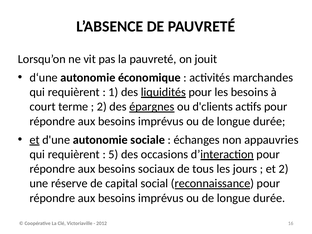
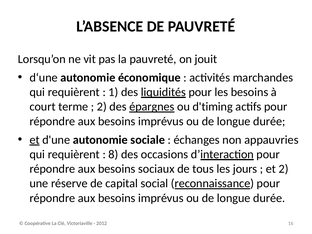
d'clients: d'clients -> d'timing
5: 5 -> 8
